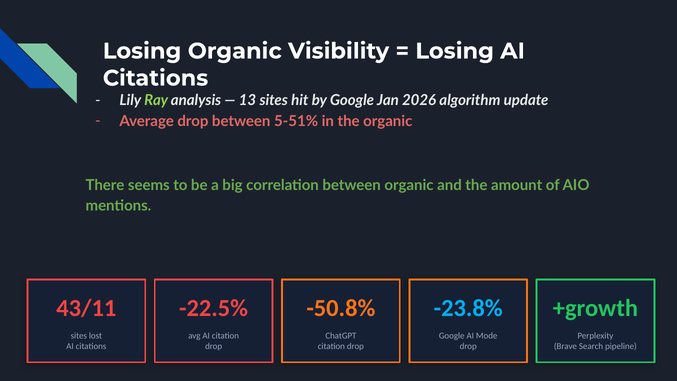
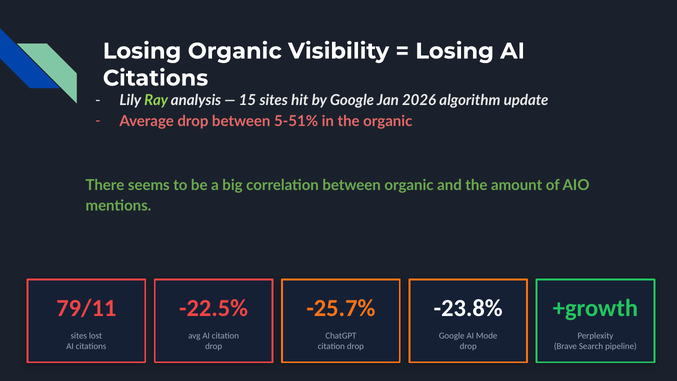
13: 13 -> 15
43/11: 43/11 -> 79/11
-50.8%: -50.8% -> -25.7%
-23.8% colour: light blue -> white
